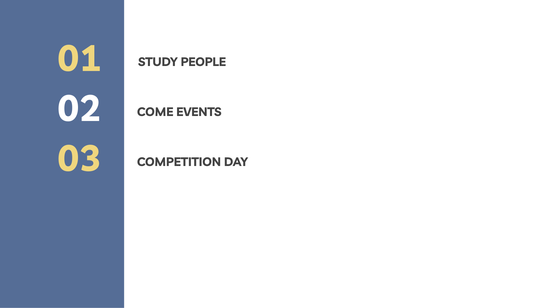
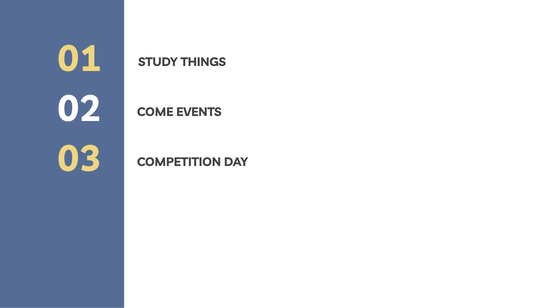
PEOPLE: PEOPLE -> THINGS
